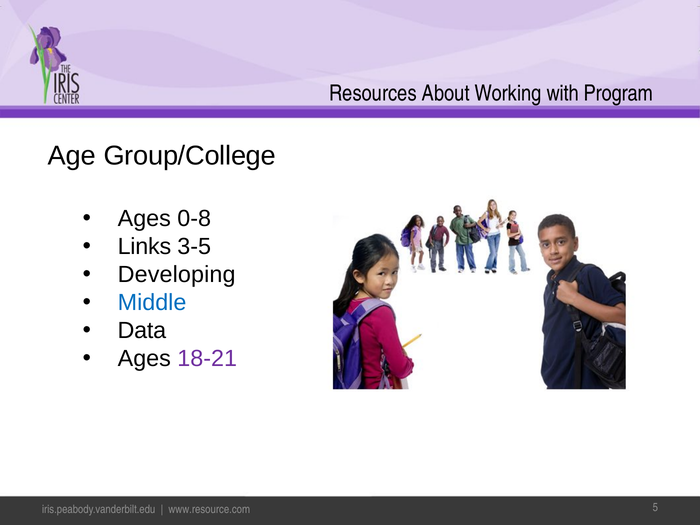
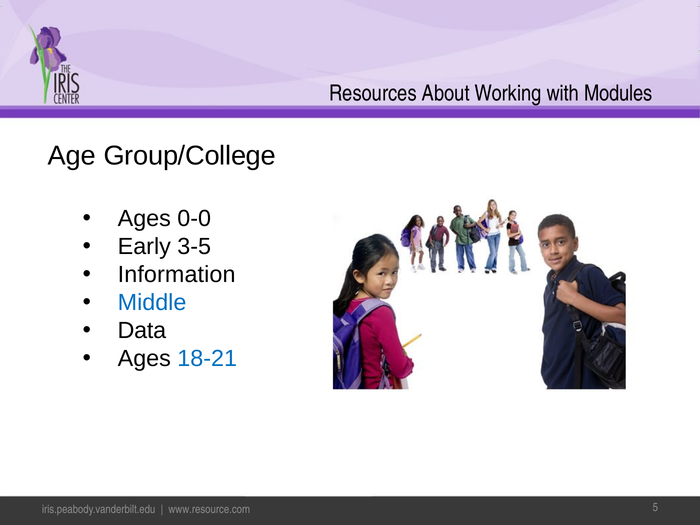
Program: Program -> Modules
0-8: 0-8 -> 0-0
Links: Links -> Early
Developing: Developing -> Information
18-21 colour: purple -> blue
